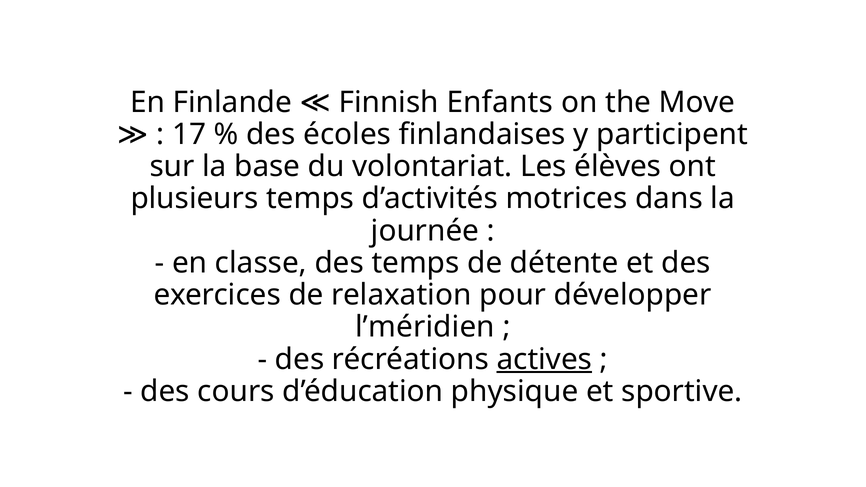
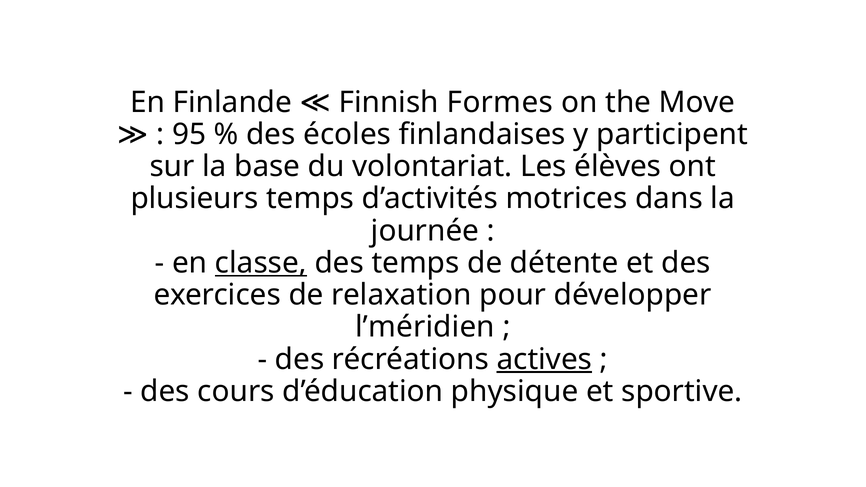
Enfants: Enfants -> Formes
17: 17 -> 95
classe underline: none -> present
